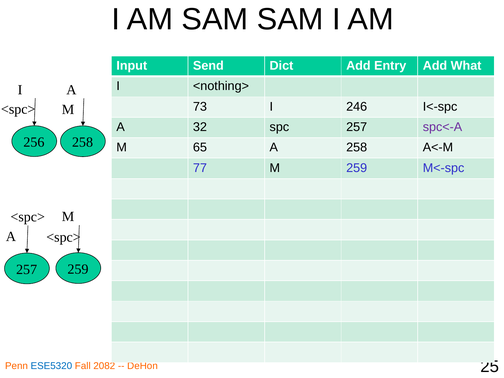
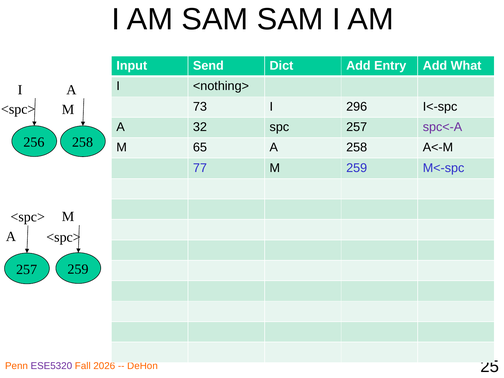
246: 246 -> 296
ESE5320 colour: blue -> purple
2082: 2082 -> 2026
